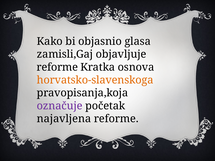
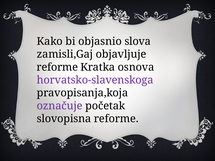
glasa: glasa -> slova
horvatsko-slavenskoga colour: orange -> purple
najavljena: najavljena -> slovopisna
